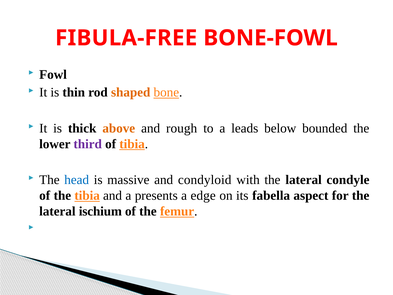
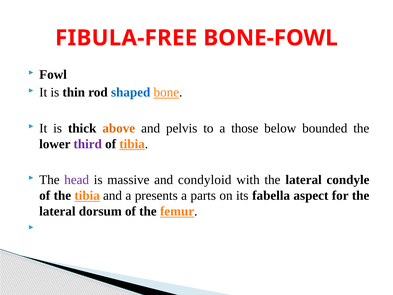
shaped colour: orange -> blue
rough: rough -> pelvis
leads: leads -> those
head colour: blue -> purple
edge: edge -> parts
ischium: ischium -> dorsum
